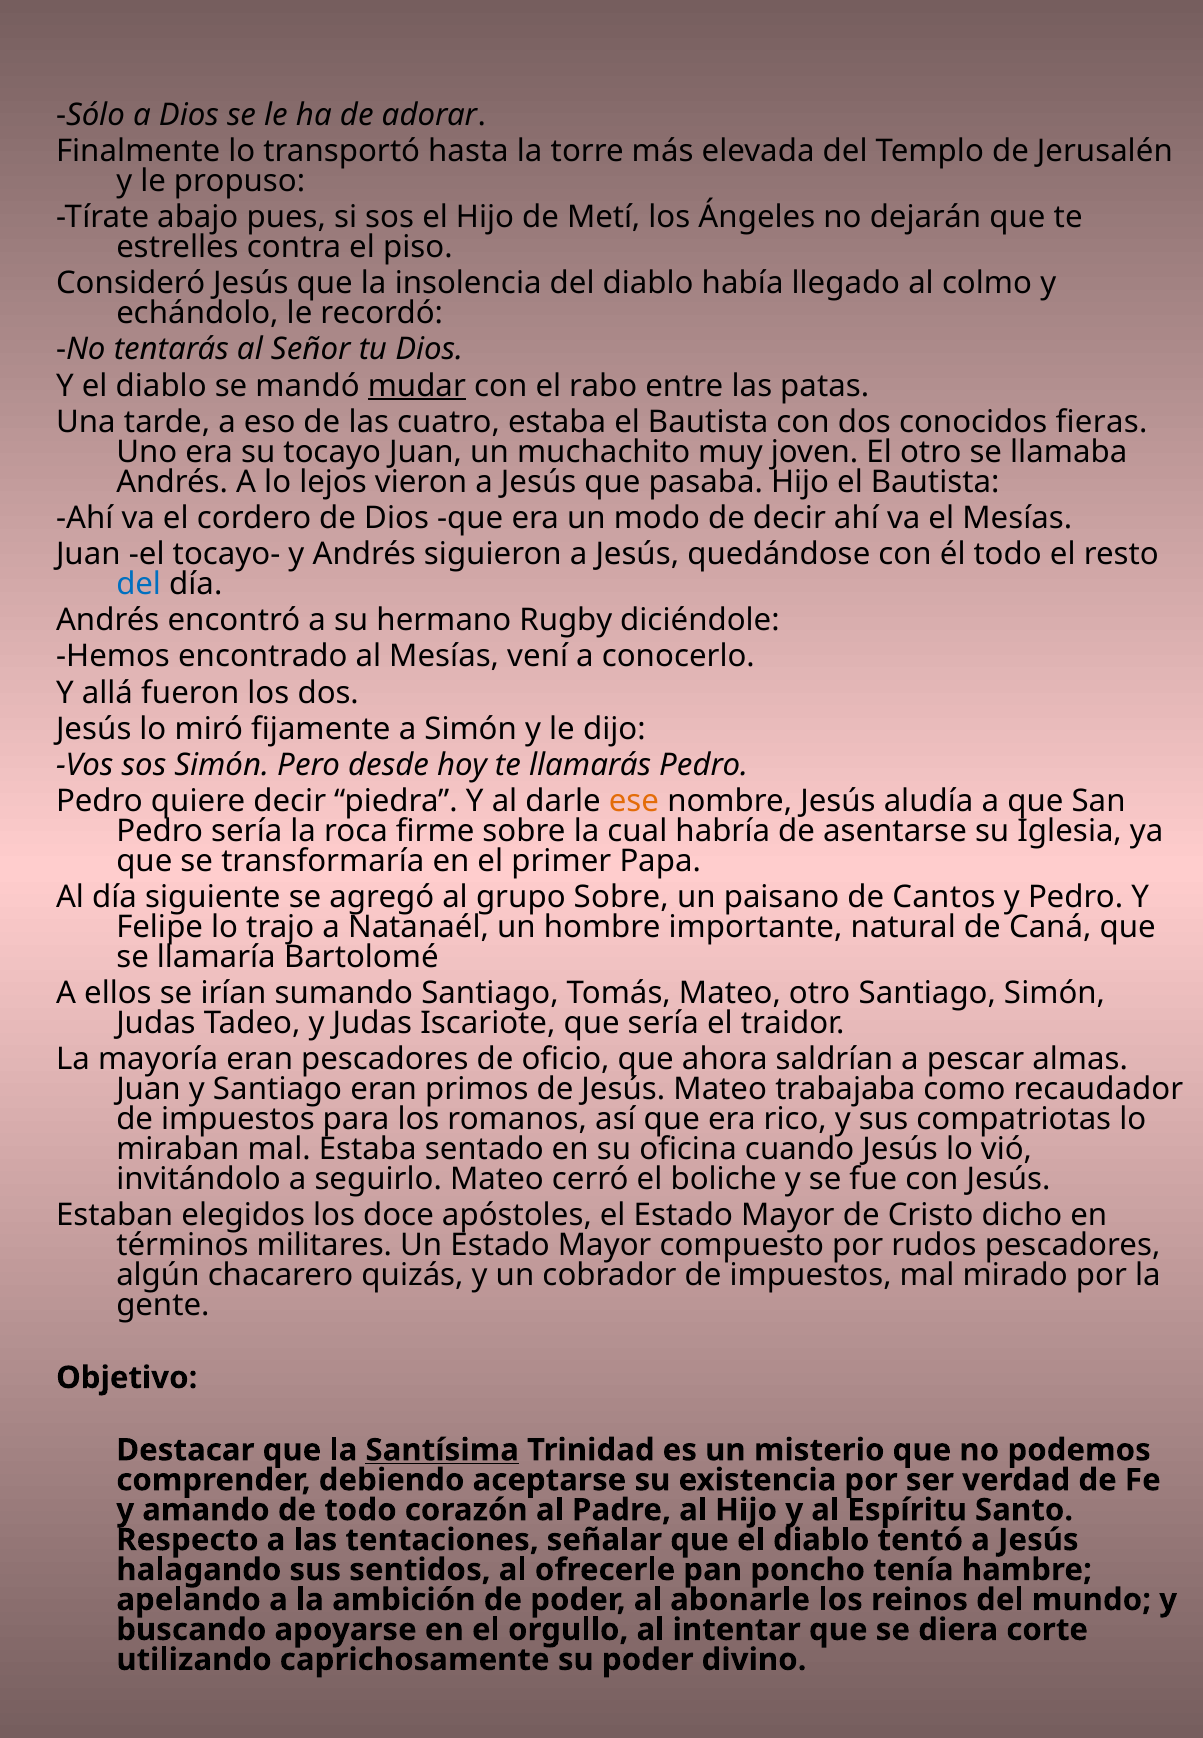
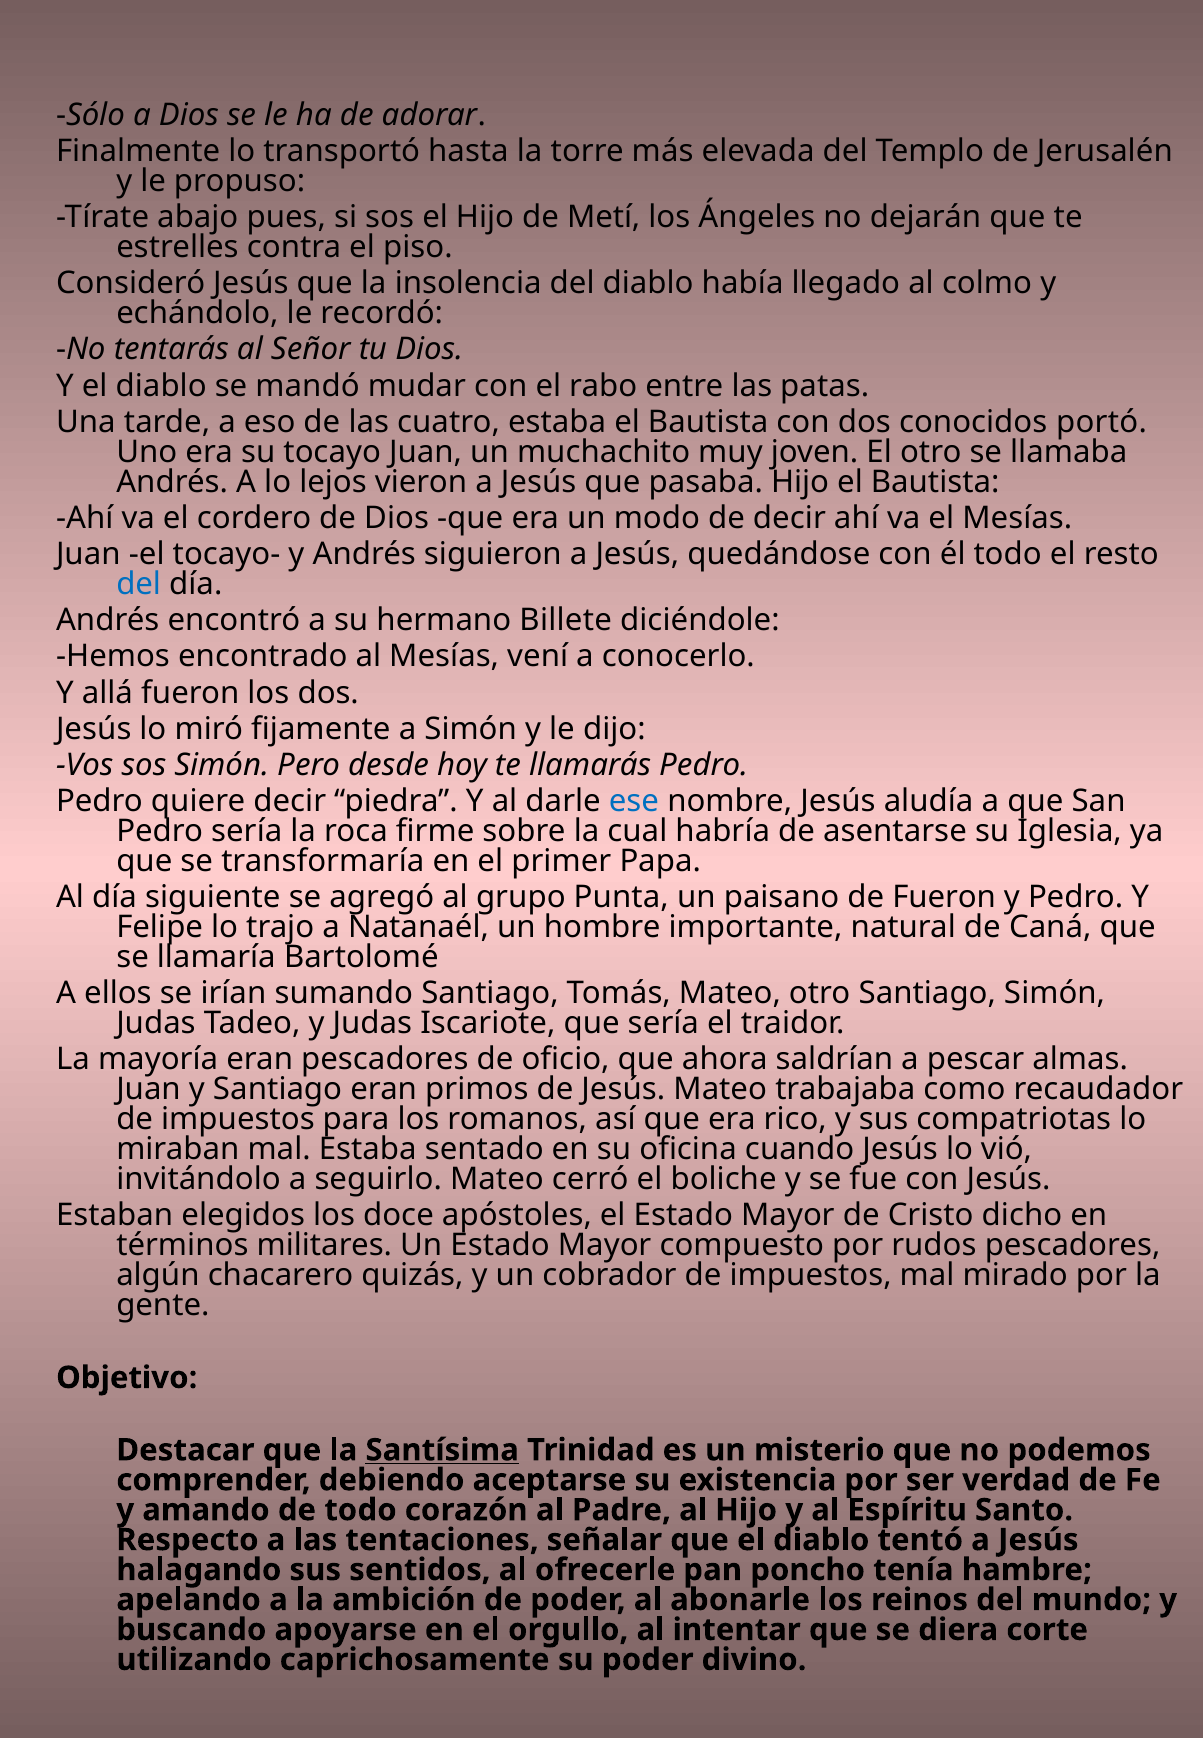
mudar underline: present -> none
fieras: fieras -> portó
Rugby: Rugby -> Billete
ese colour: orange -> blue
grupo Sobre: Sobre -> Punta
de Cantos: Cantos -> Fueron
